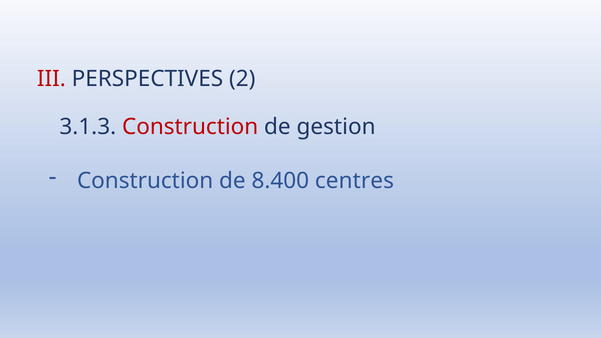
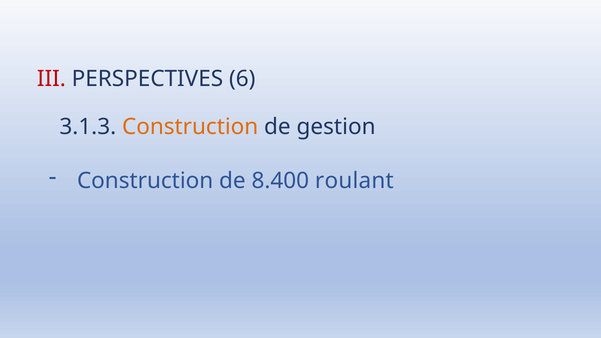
2: 2 -> 6
Construction at (190, 127) colour: red -> orange
centres: centres -> roulant
